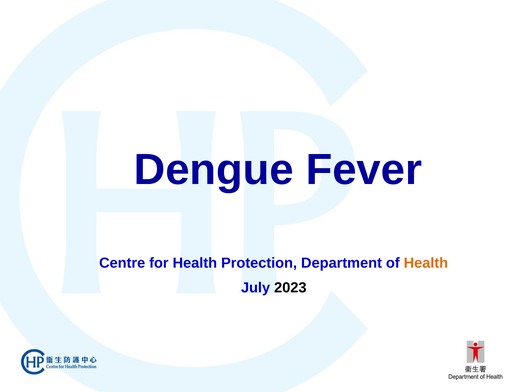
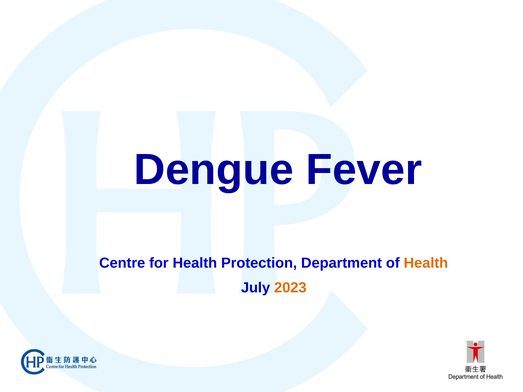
2023 colour: black -> orange
